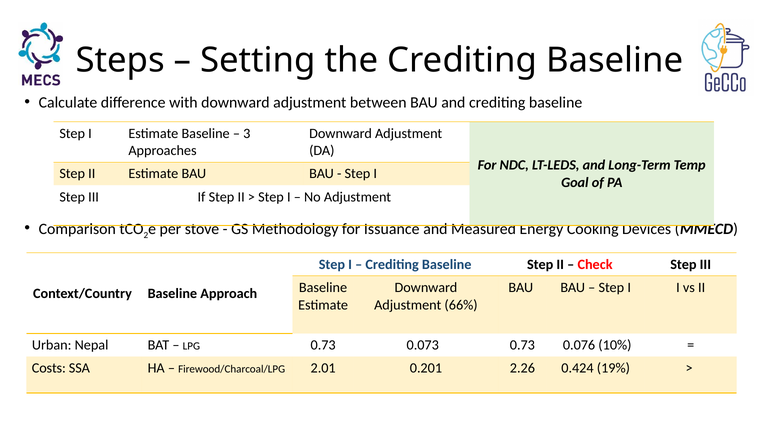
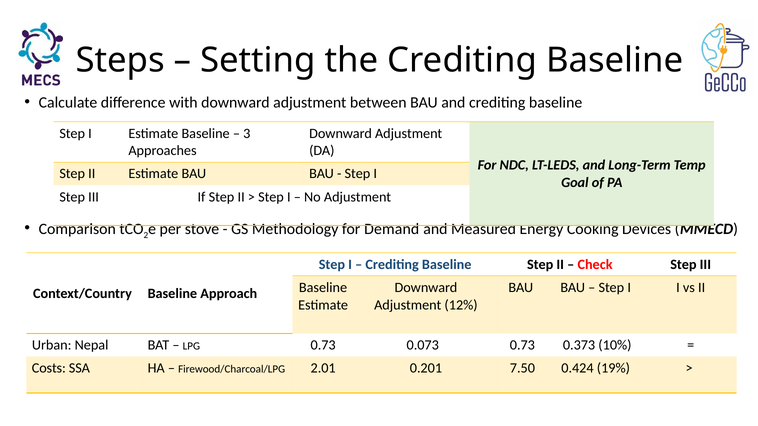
Issuance: Issuance -> Demand
66%: 66% -> 12%
0.076: 0.076 -> 0.373
2.26: 2.26 -> 7.50
